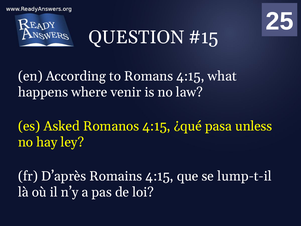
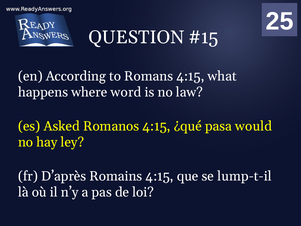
venir: venir -> word
unless: unless -> would
